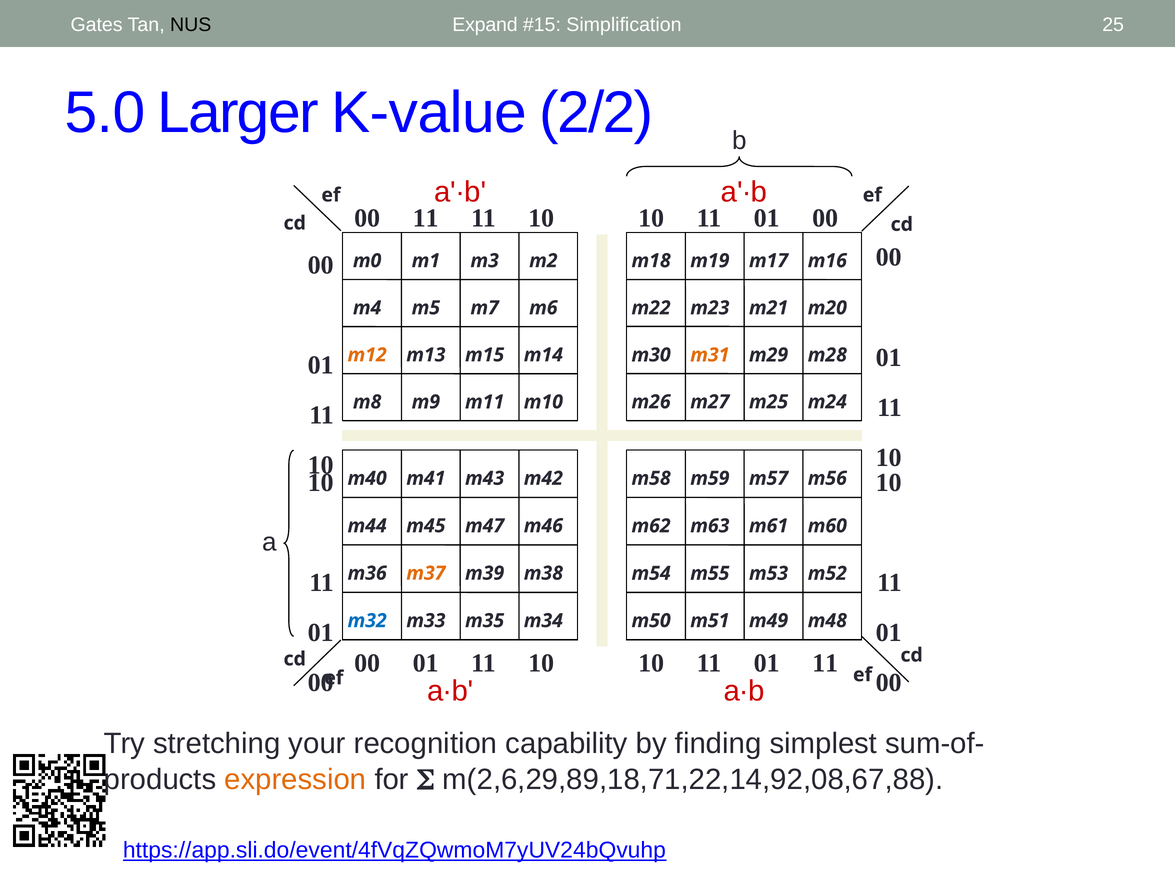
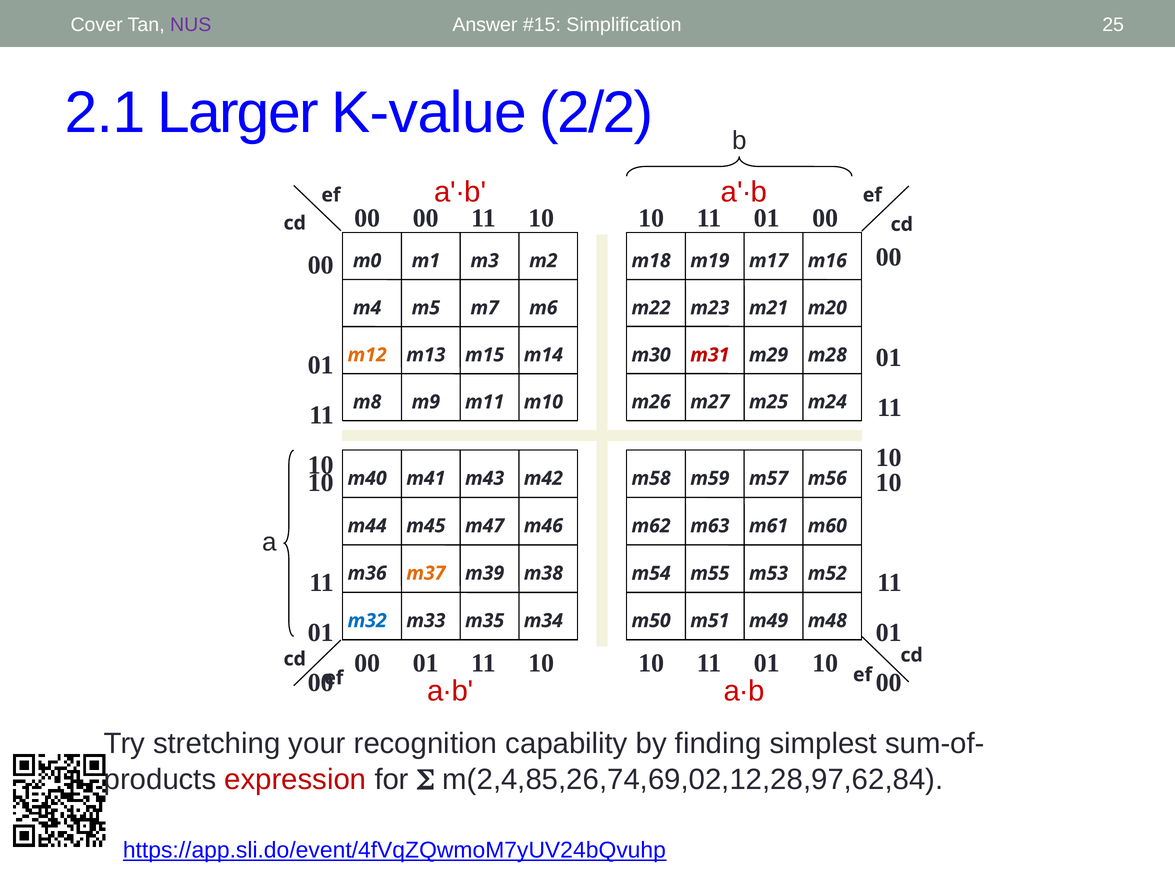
Gates: Gates -> Cover
NUS colour: black -> purple
Expand: Expand -> Answer
5.0: 5.0 -> 2.1
11 at (426, 218): 11 -> 00
m31 colour: orange -> red
11 01 11: 11 -> 10
expression colour: orange -> red
m(2,6,29,89,18,71,22,14,92,08,67,88: m(2,6,29,89,18,71,22,14,92,08,67,88 -> m(2,4,85,26,74,69,02,12,28,97,62,84
